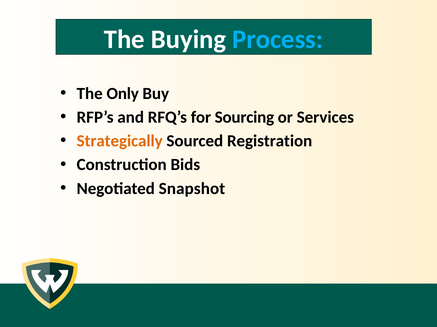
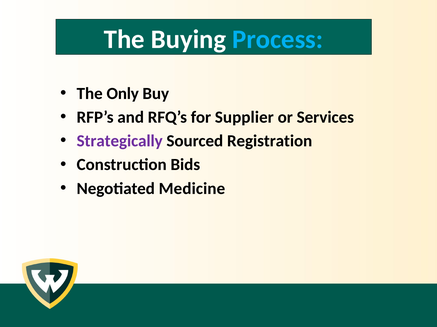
Sourcing: Sourcing -> Supplier
Strategically colour: orange -> purple
Snapshot: Snapshot -> Medicine
